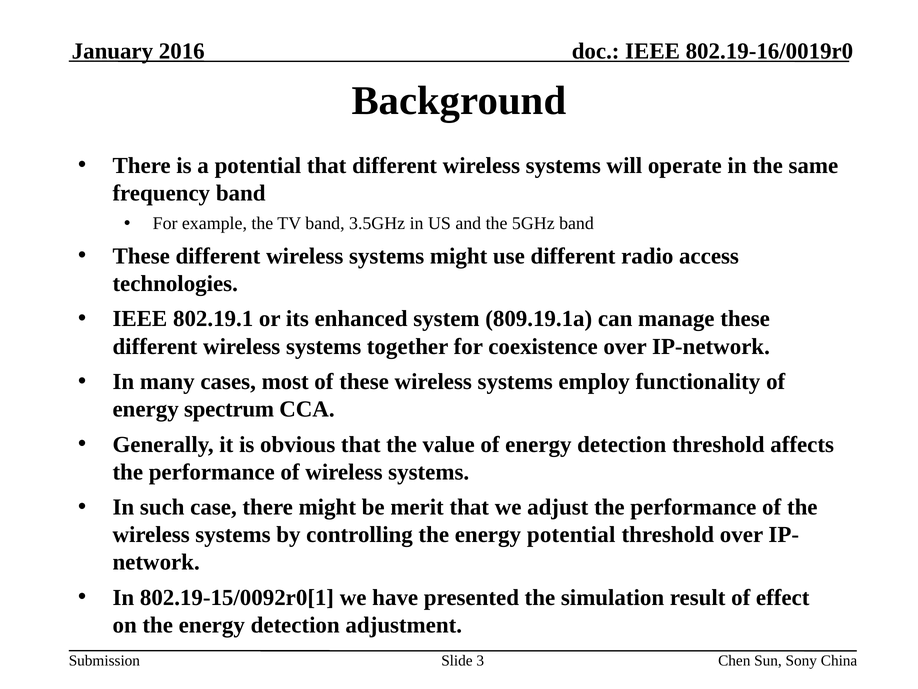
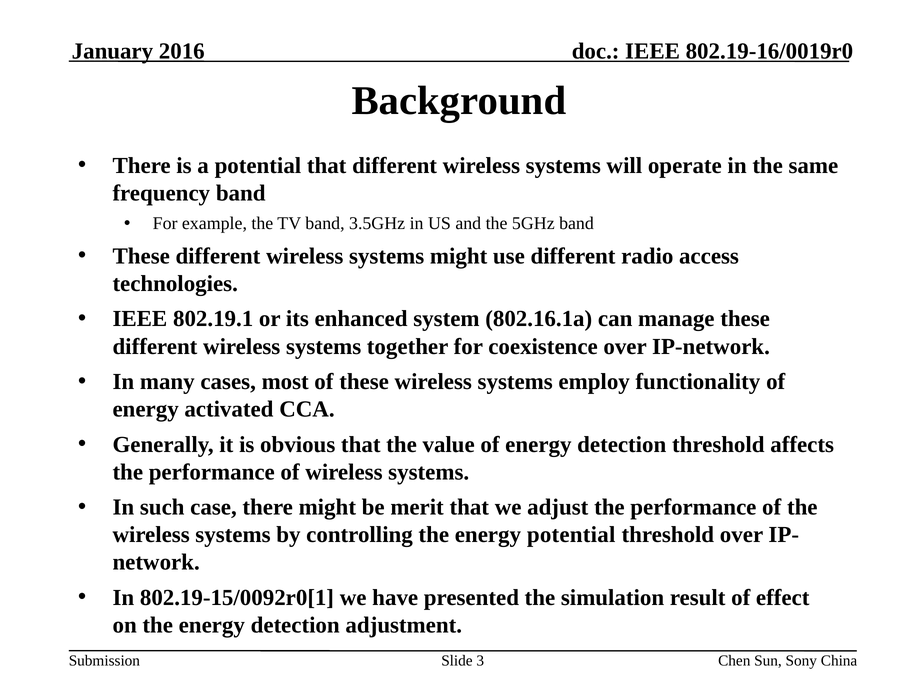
809.19.1a: 809.19.1a -> 802.16.1a
spectrum: spectrum -> activated
